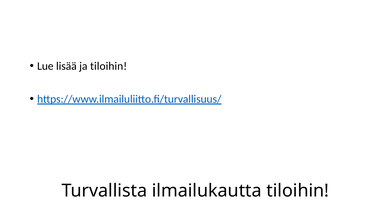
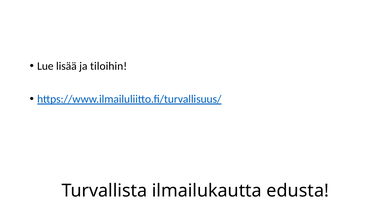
ilmailukautta tiloihin: tiloihin -> edusta
